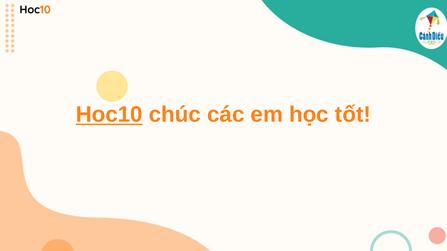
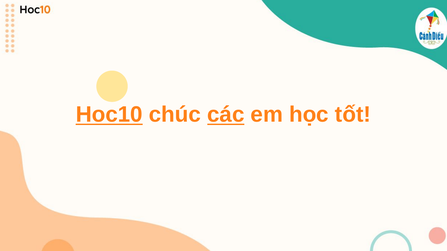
các underline: none -> present
